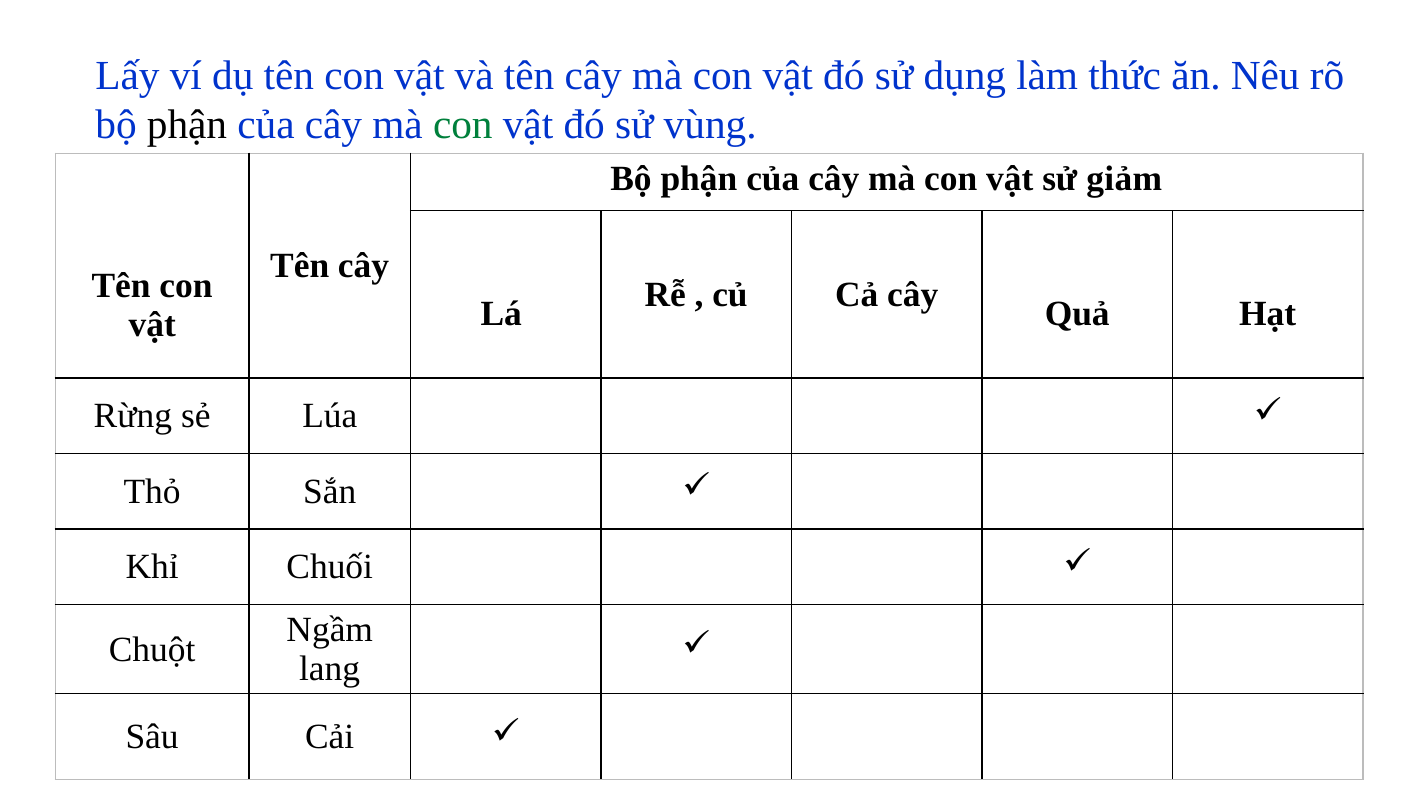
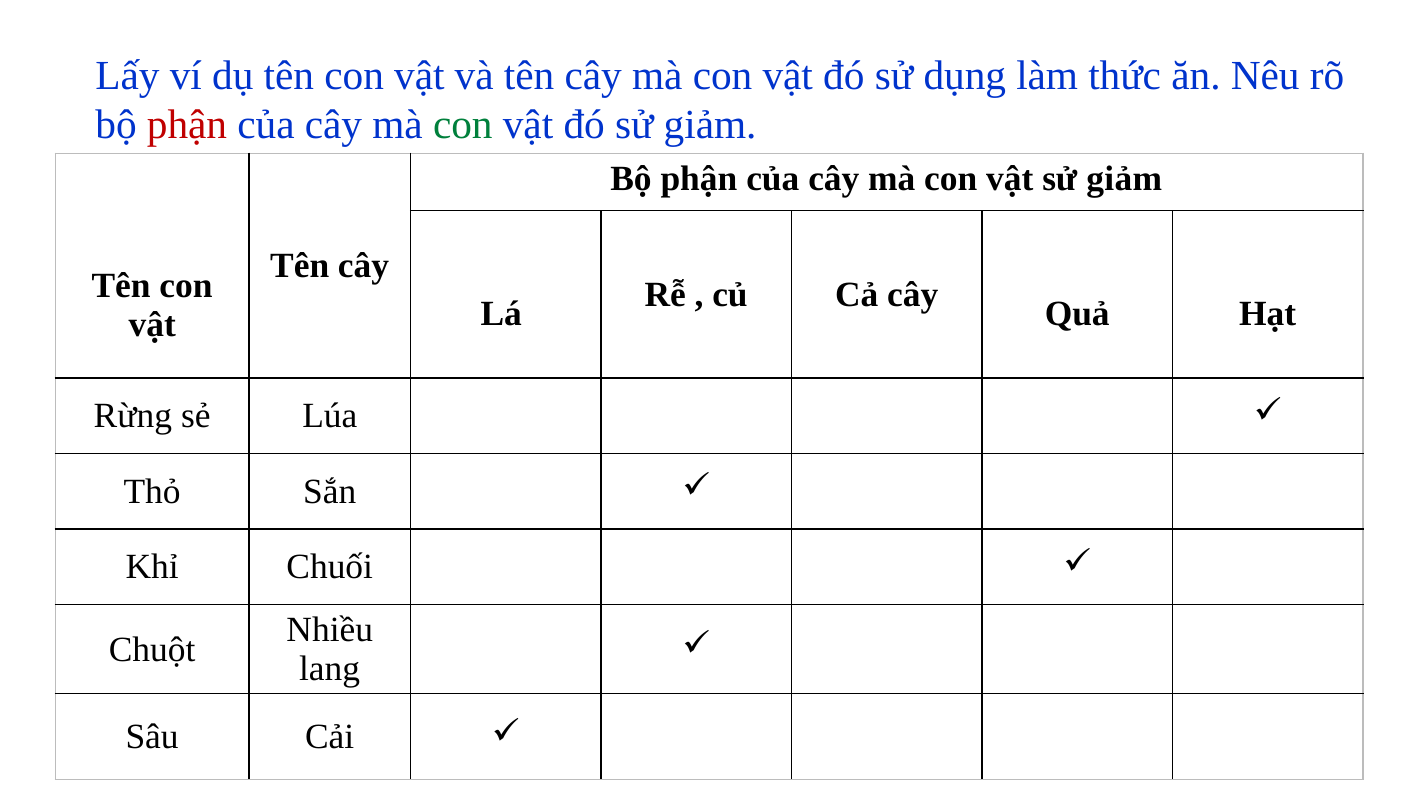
phận at (187, 125) colour: black -> red
đó sử vùng: vùng -> giảm
Ngầm: Ngầm -> Nhiều
